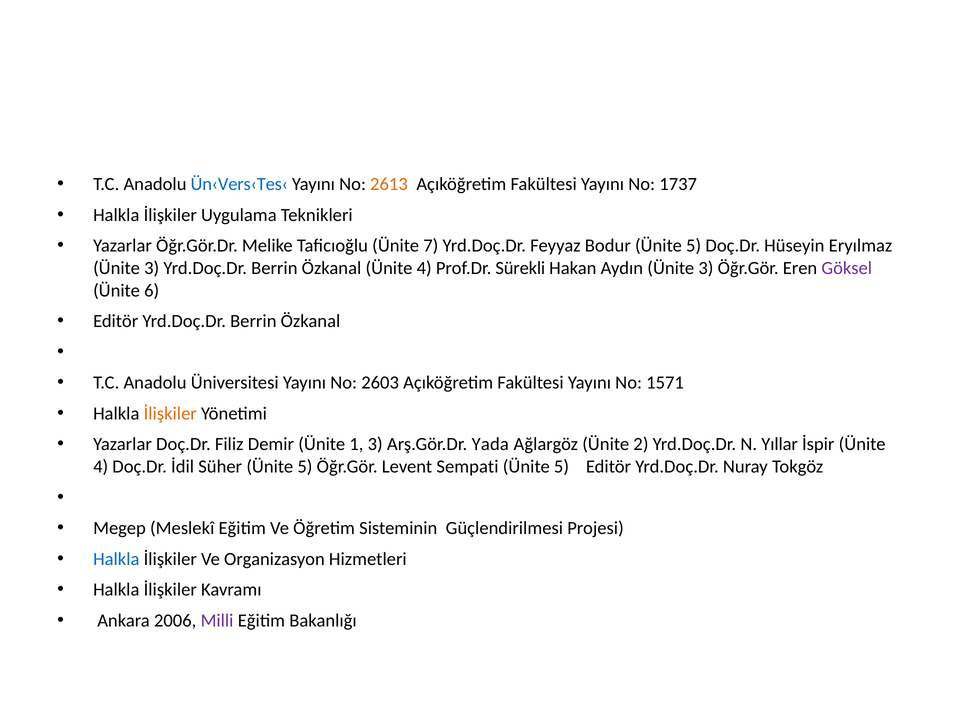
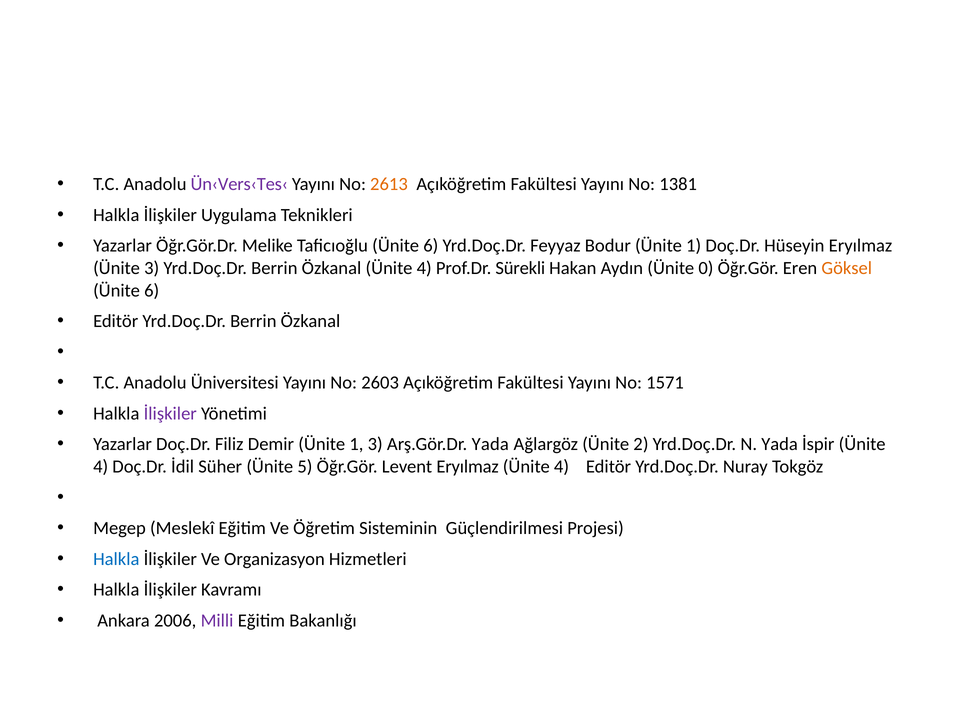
Ün‹Vers‹Tes‹ colour: blue -> purple
1737: 1737 -> 1381
Taﬁcıoğlu Ünite 7: 7 -> 6
Bodur Ünite 5: 5 -> 1
Aydın Ünite 3: 3 -> 0
Göksel colour: purple -> orange
İlişkiler at (170, 414) colour: orange -> purple
N Yıllar: Yıllar -> Yada
Levent Sempati: Sempati -> Eryılmaz
5 at (561, 467): 5 -> 4
